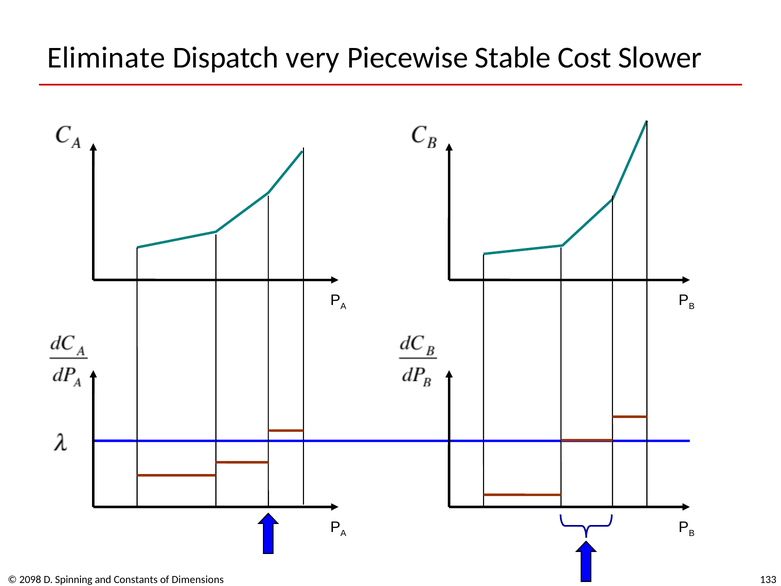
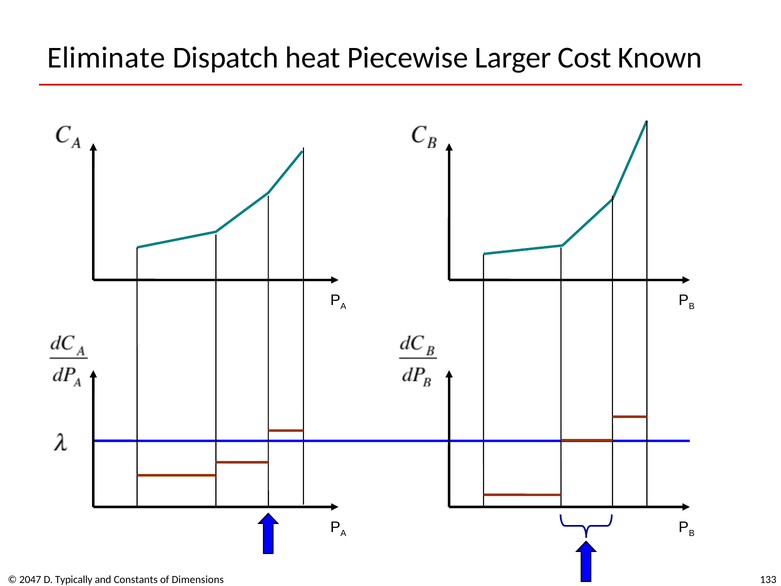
very: very -> heat
Stable: Stable -> Larger
Slower: Slower -> Known
2098: 2098 -> 2047
Spinning: Spinning -> Typically
